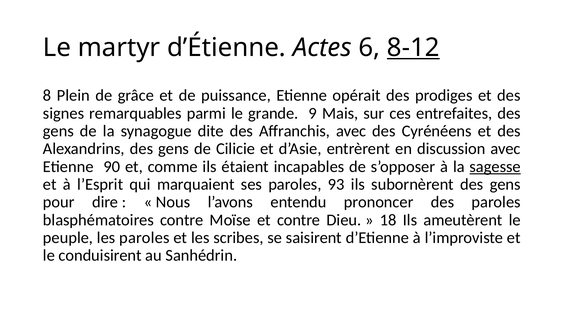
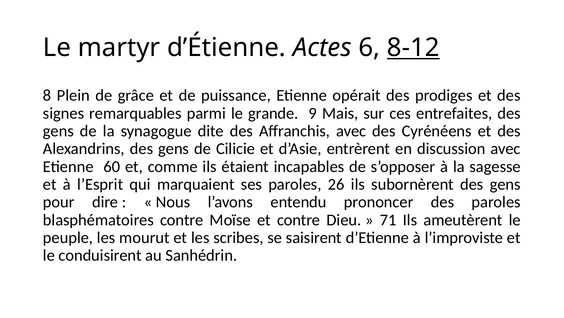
90: 90 -> 60
sagesse underline: present -> none
93: 93 -> 26
18: 18 -> 71
les paroles: paroles -> mourut
